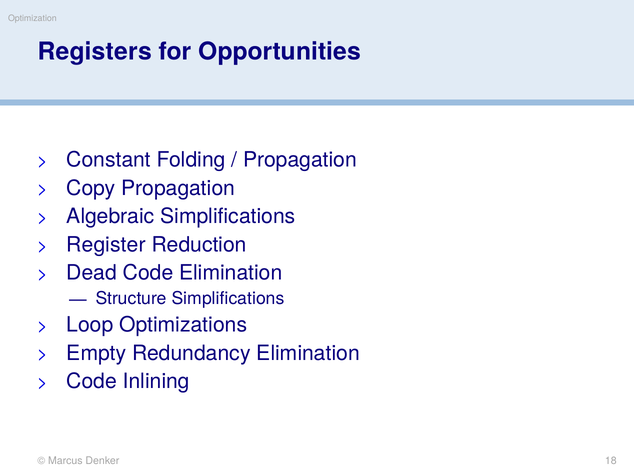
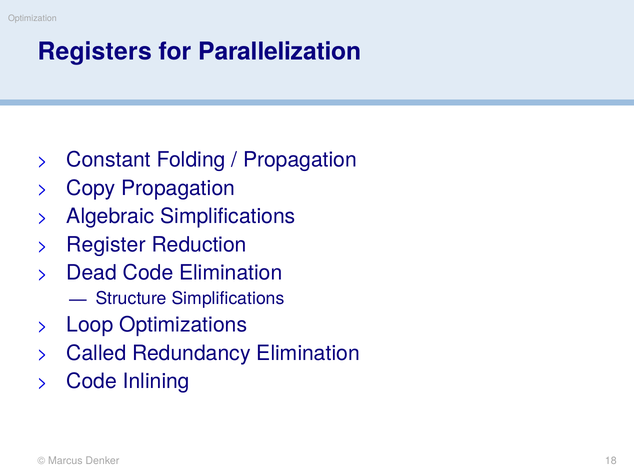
Opportunities: Opportunities -> Parallelization
Empty: Empty -> Called
